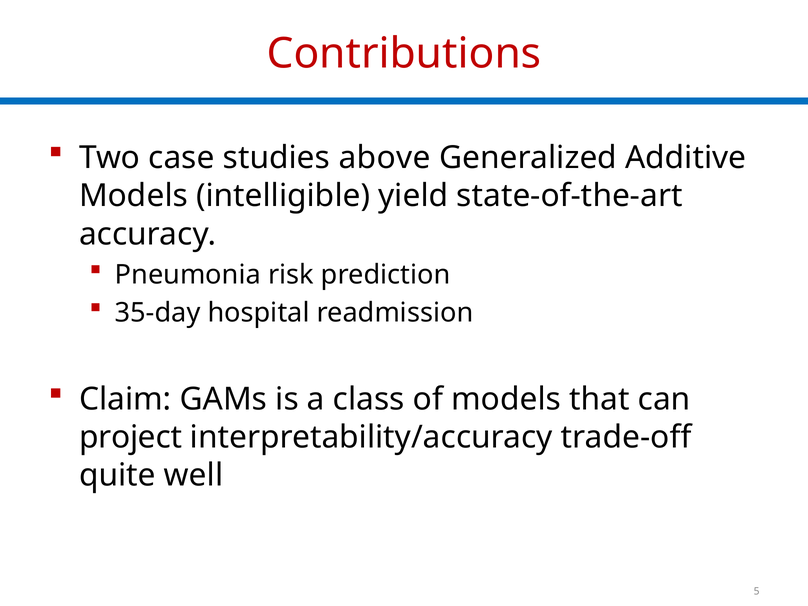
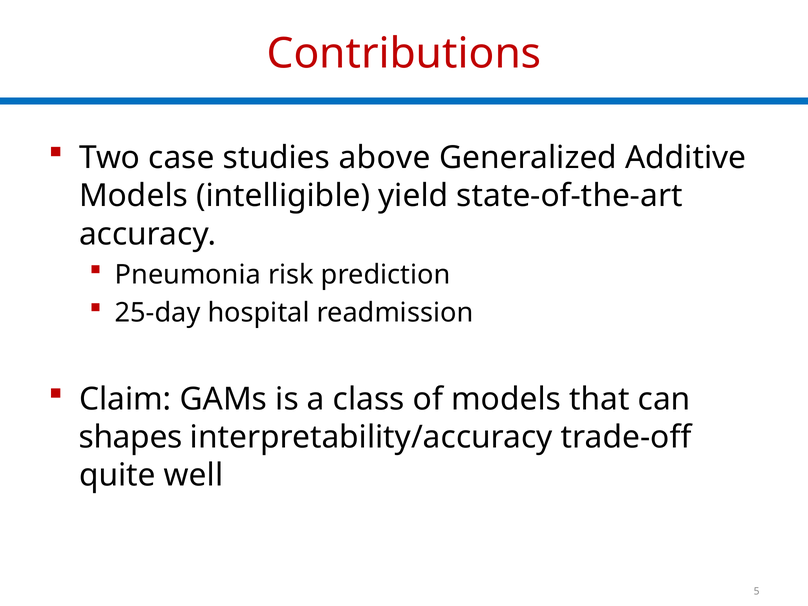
35-day: 35-day -> 25-day
project: project -> shapes
